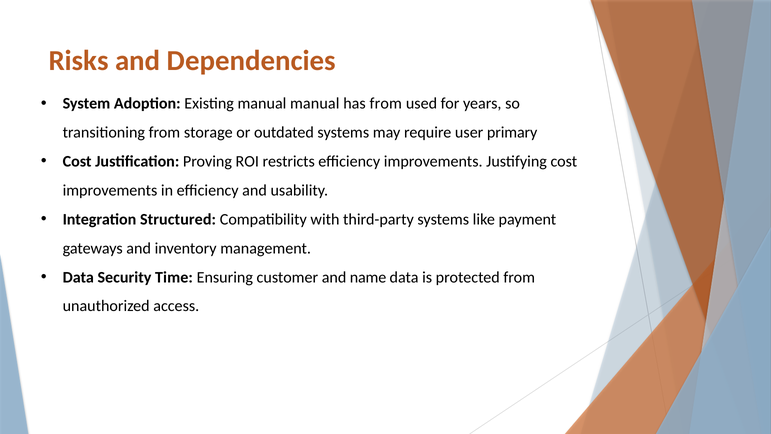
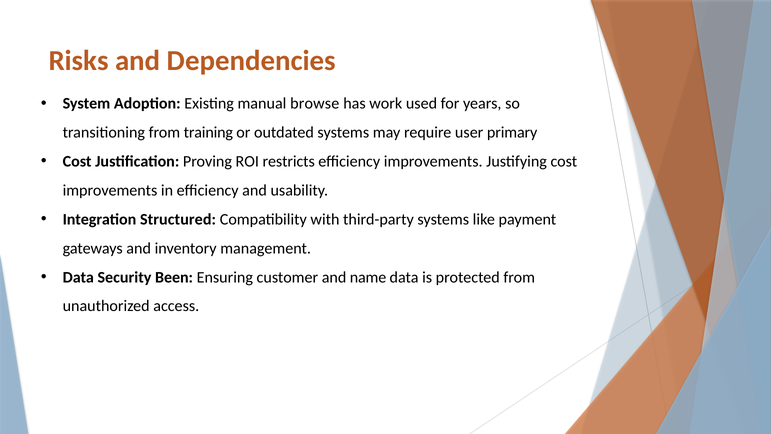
manual manual: manual -> browse
has from: from -> work
storage: storage -> training
Time: Time -> Been
